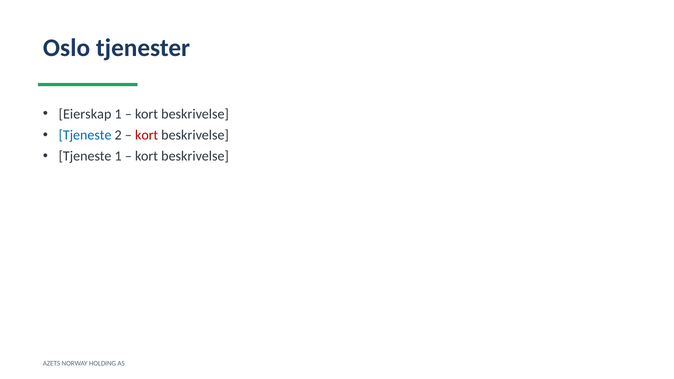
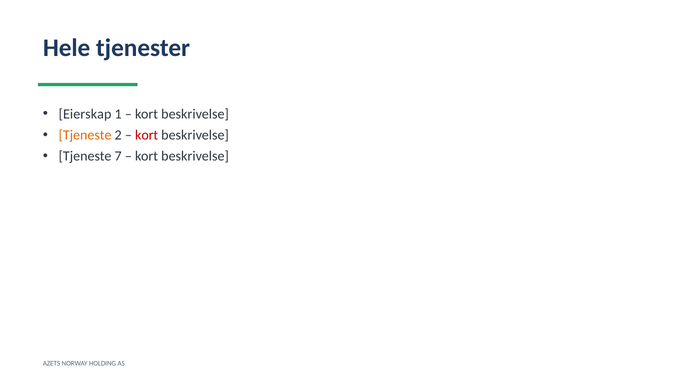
Oslo: Oslo -> Hele
Tjeneste at (85, 135) colour: blue -> orange
Tjeneste 1: 1 -> 7
